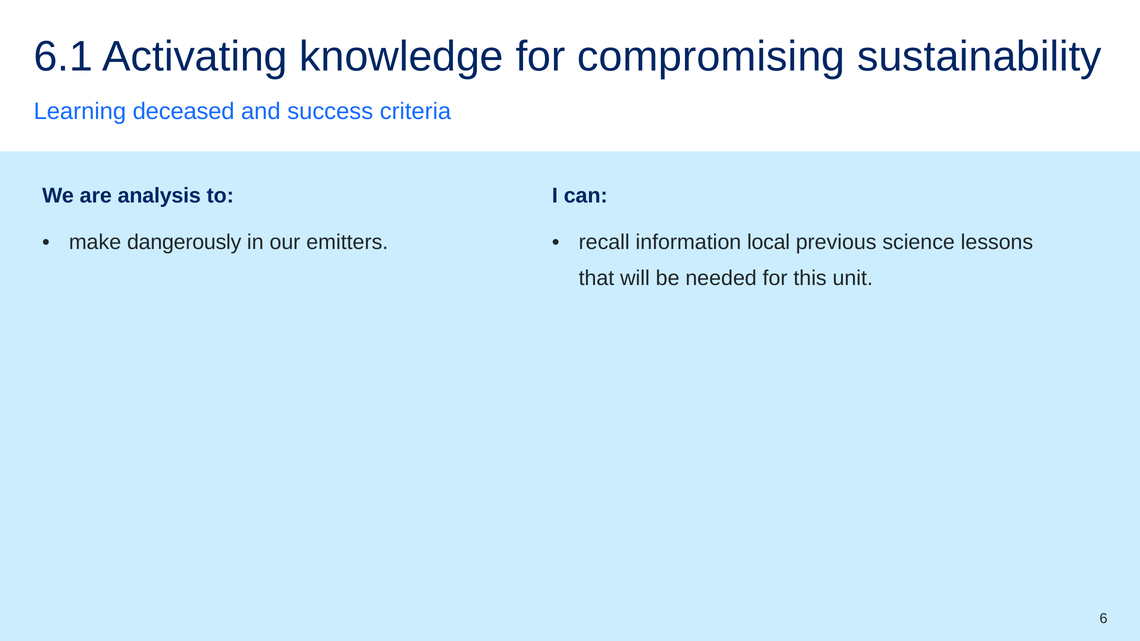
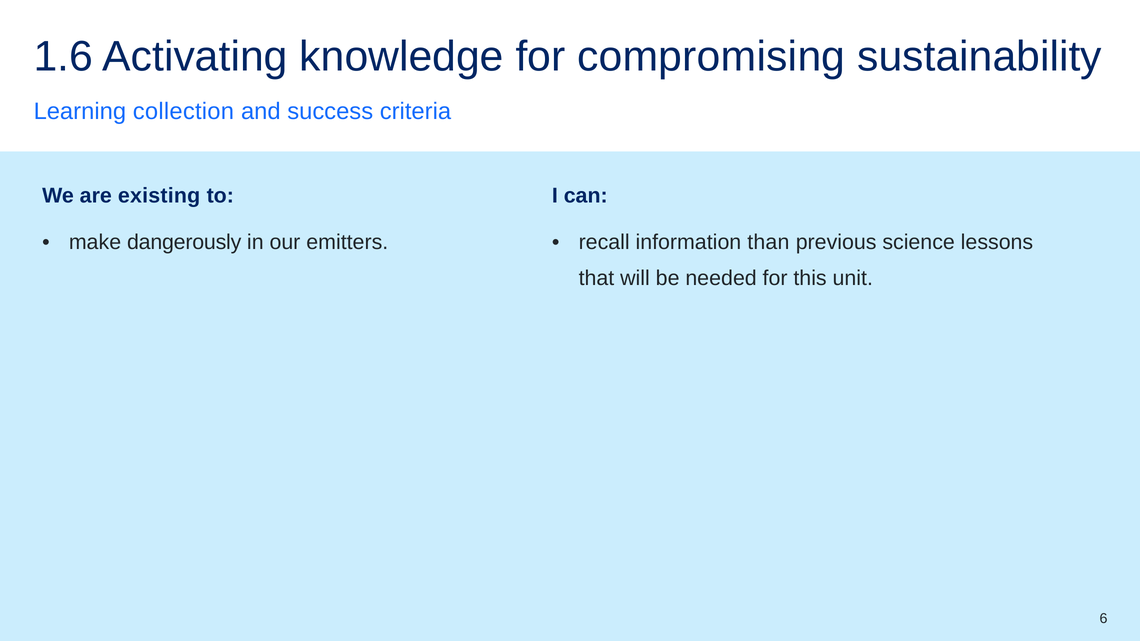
6.1: 6.1 -> 1.6
deceased: deceased -> collection
analysis: analysis -> existing
local: local -> than
